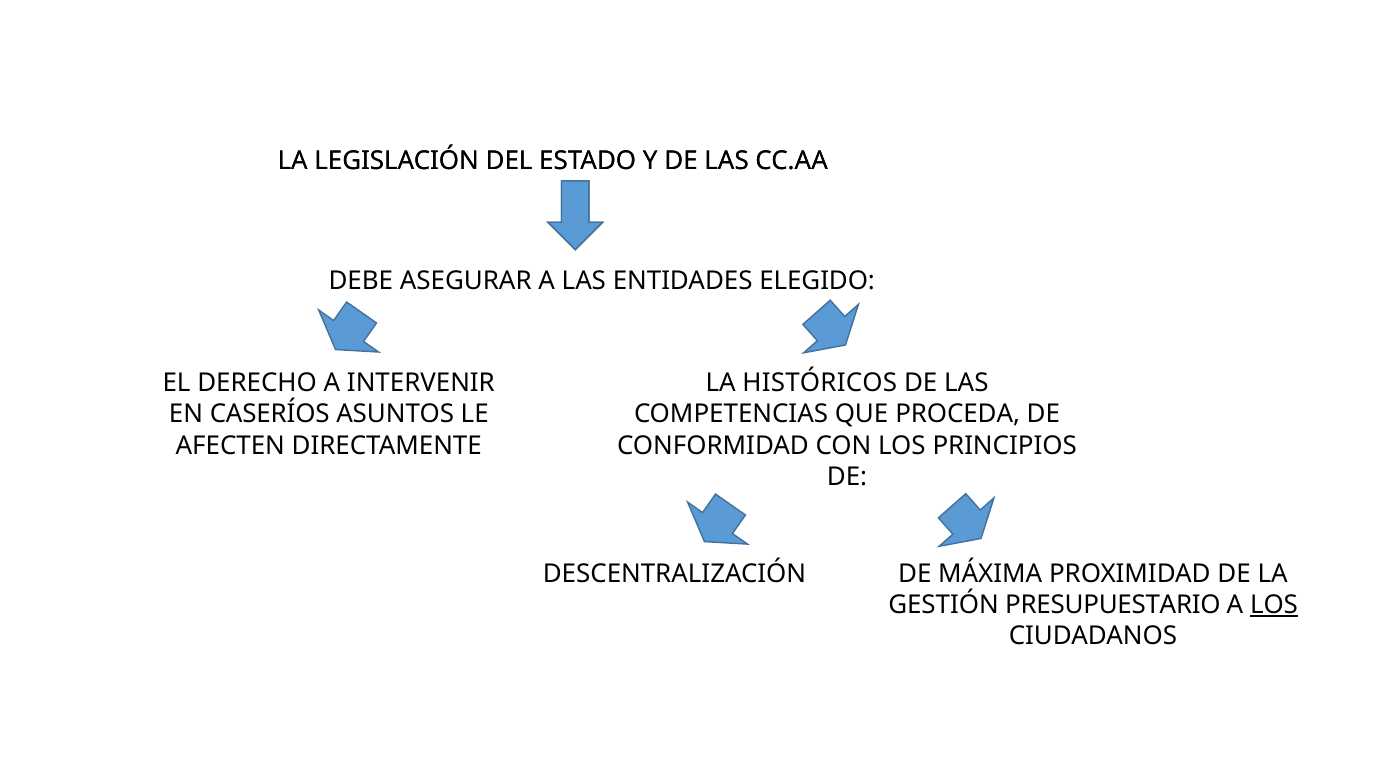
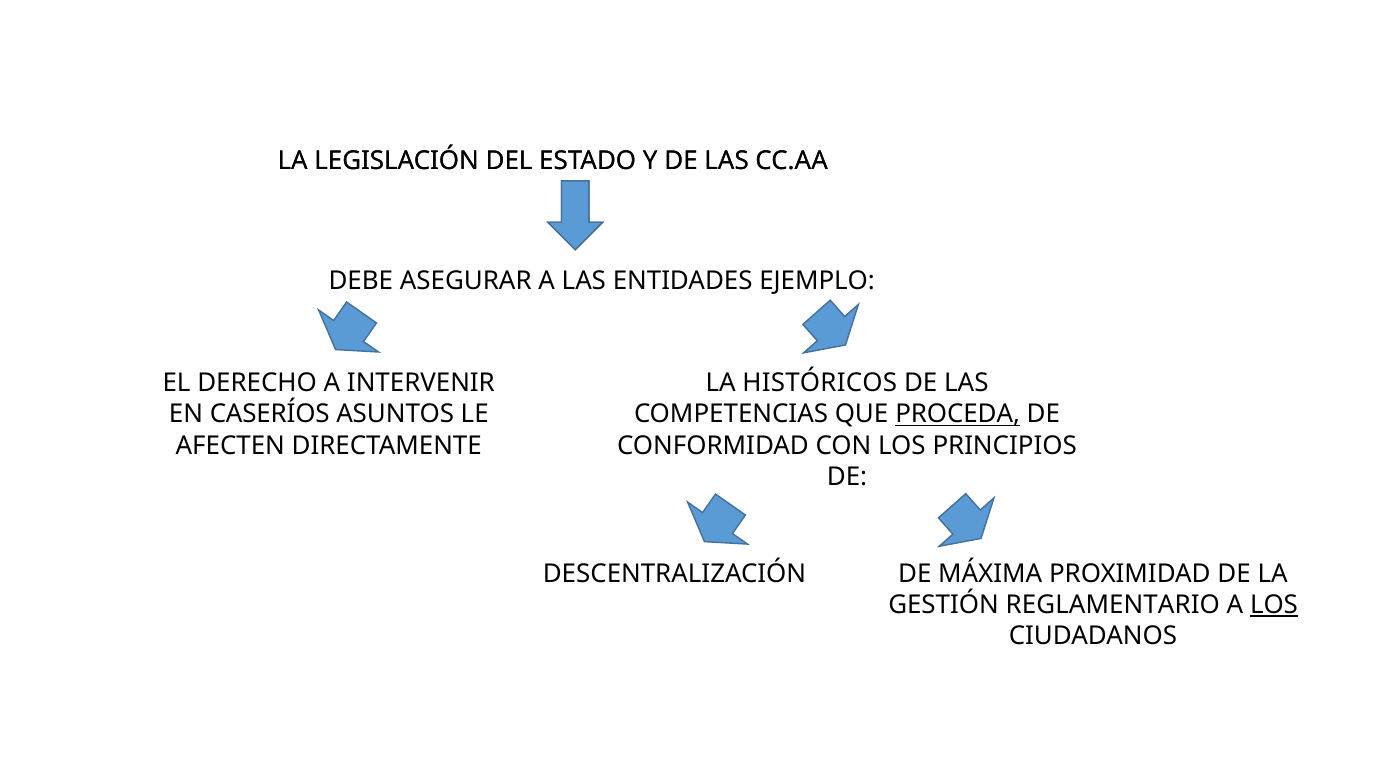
ELEGIDO: ELEGIDO -> EJEMPLO
PROCEDA underline: none -> present
PRESUPUESTARIO: PRESUPUESTARIO -> REGLAMENTARIO
